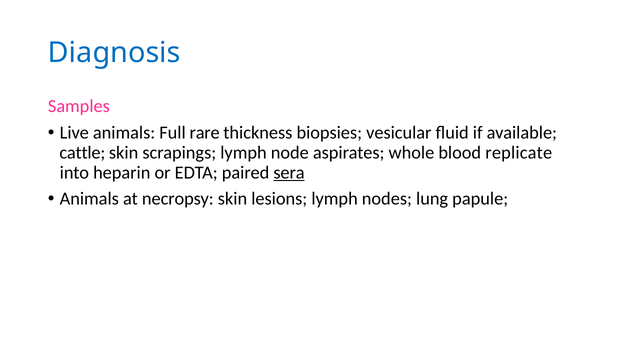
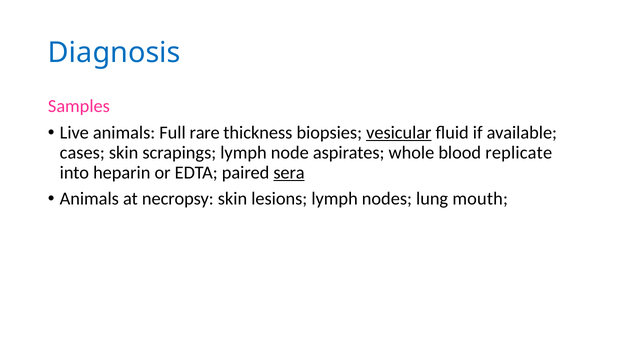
vesicular underline: none -> present
cattle: cattle -> cases
papule: papule -> mouth
